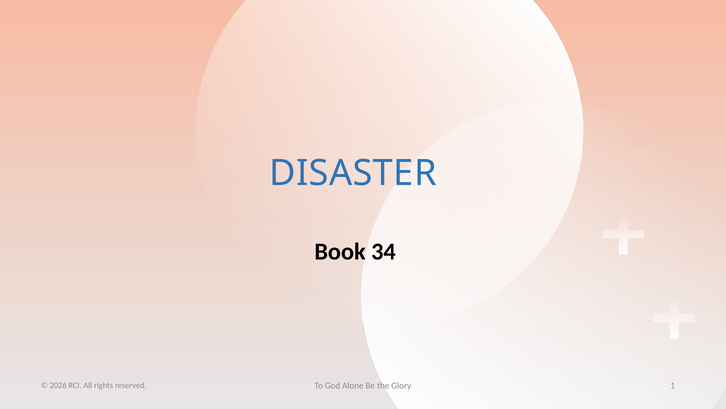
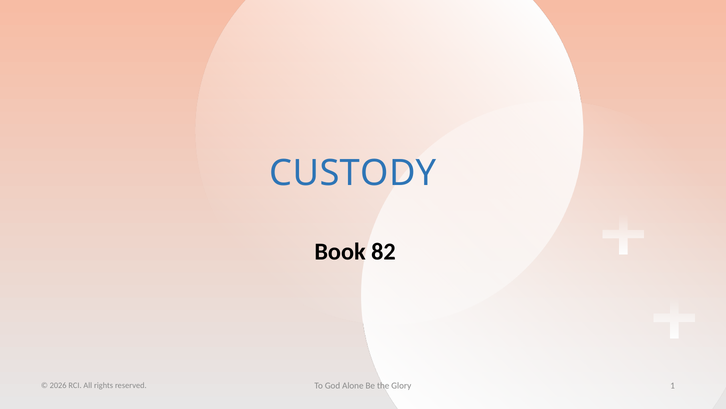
DISASTER: DISASTER -> CUSTODY
34: 34 -> 82
